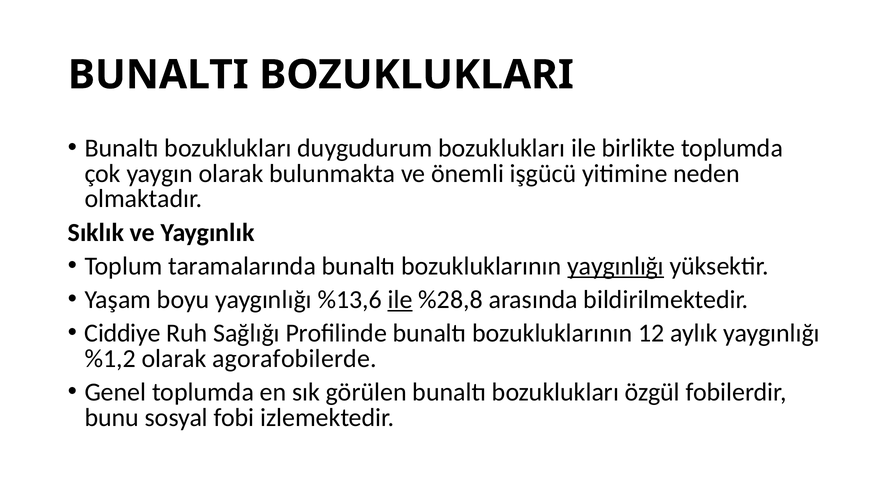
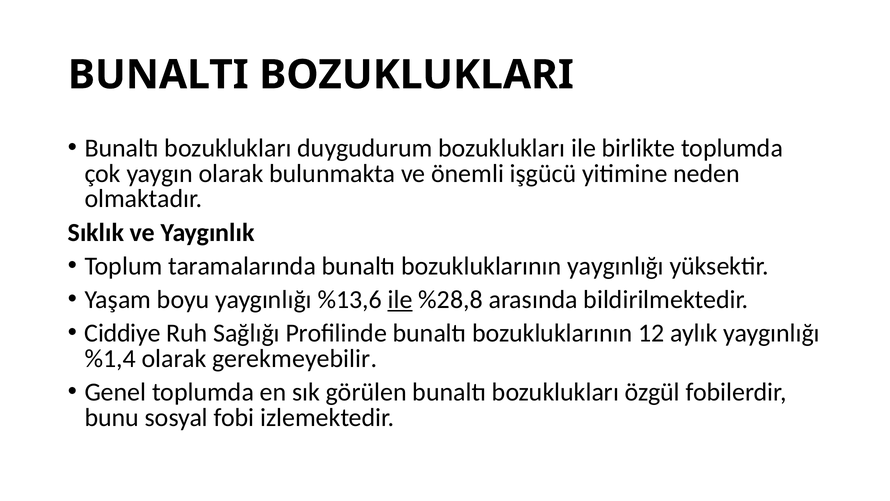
yaygınlığı at (616, 266) underline: present -> none
%1,2: %1,2 -> %1,4
agorafobilerde: agorafobilerde -> gerekmeyebilir
